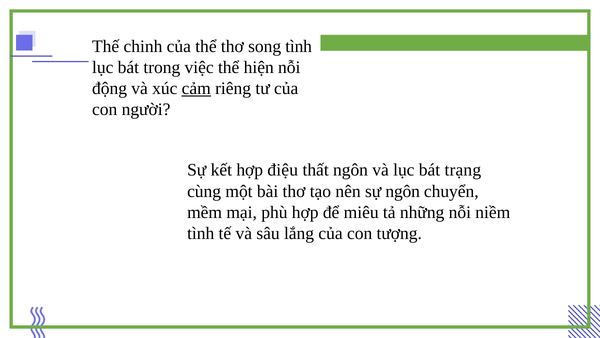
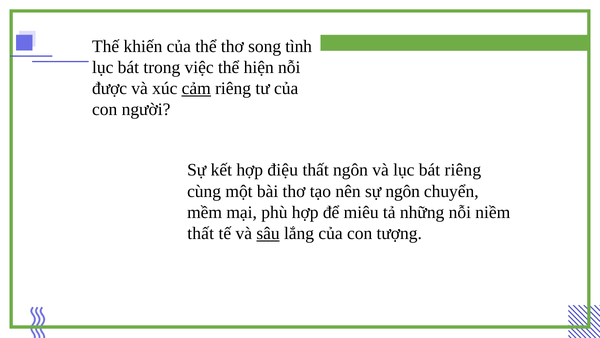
chinh: chinh -> khiến
động: động -> được
bát trạng: trạng -> riêng
tình at (201, 233): tình -> thất
sâu underline: none -> present
